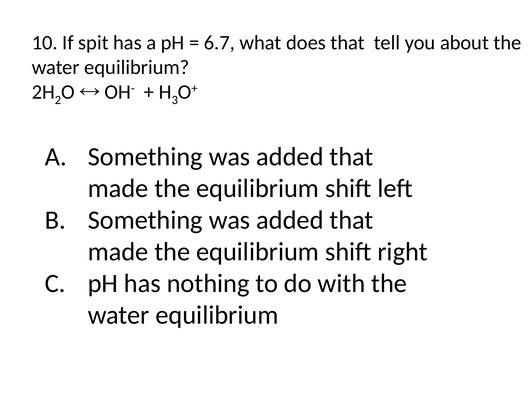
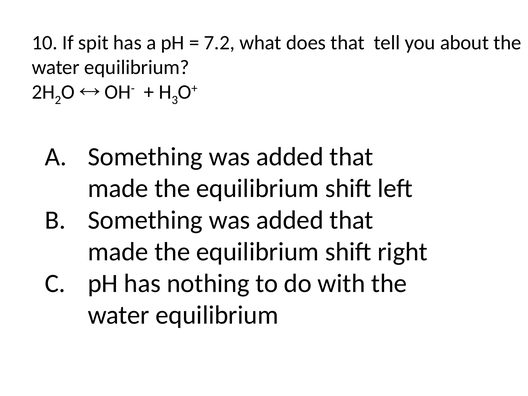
6.7: 6.7 -> 7.2
